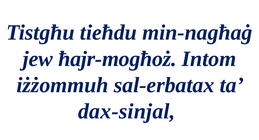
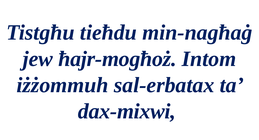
dax-sinjal: dax-sinjal -> dax-mixwi
